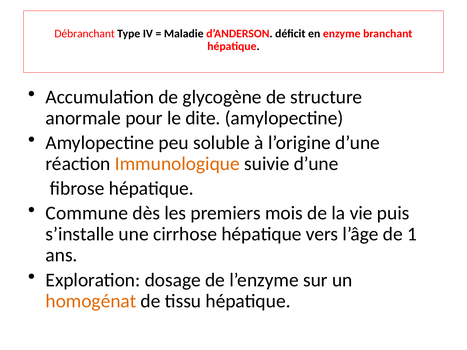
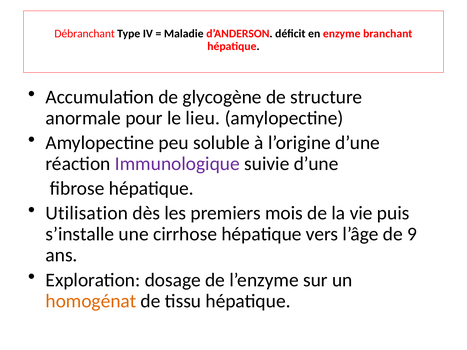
dite: dite -> lieu
Immunologique colour: orange -> purple
Commune: Commune -> Utilisation
1: 1 -> 9
